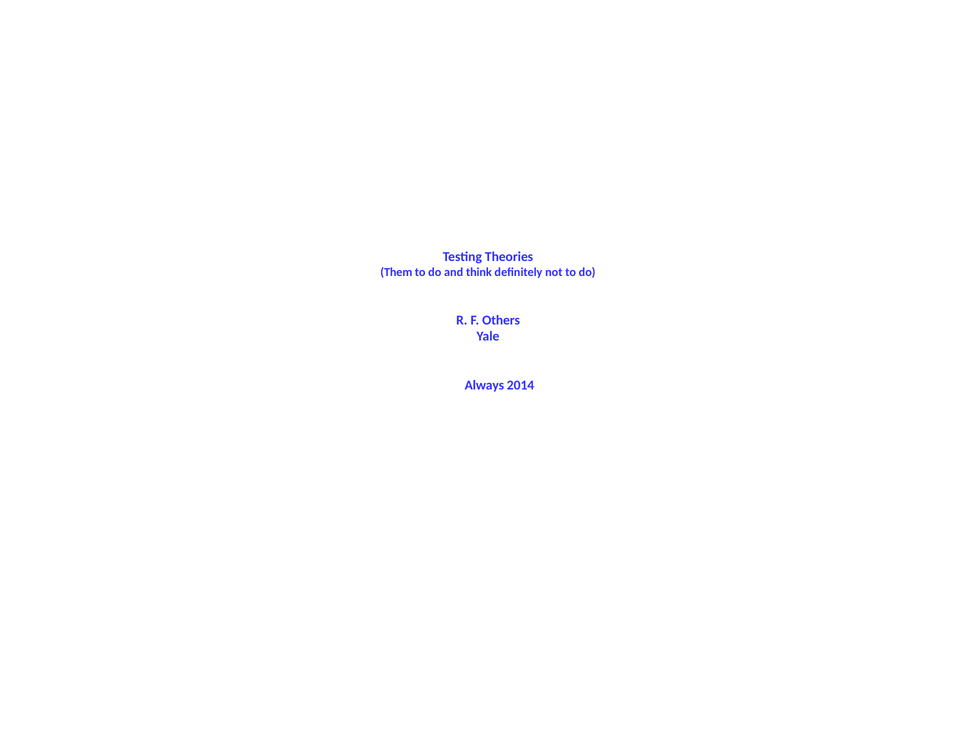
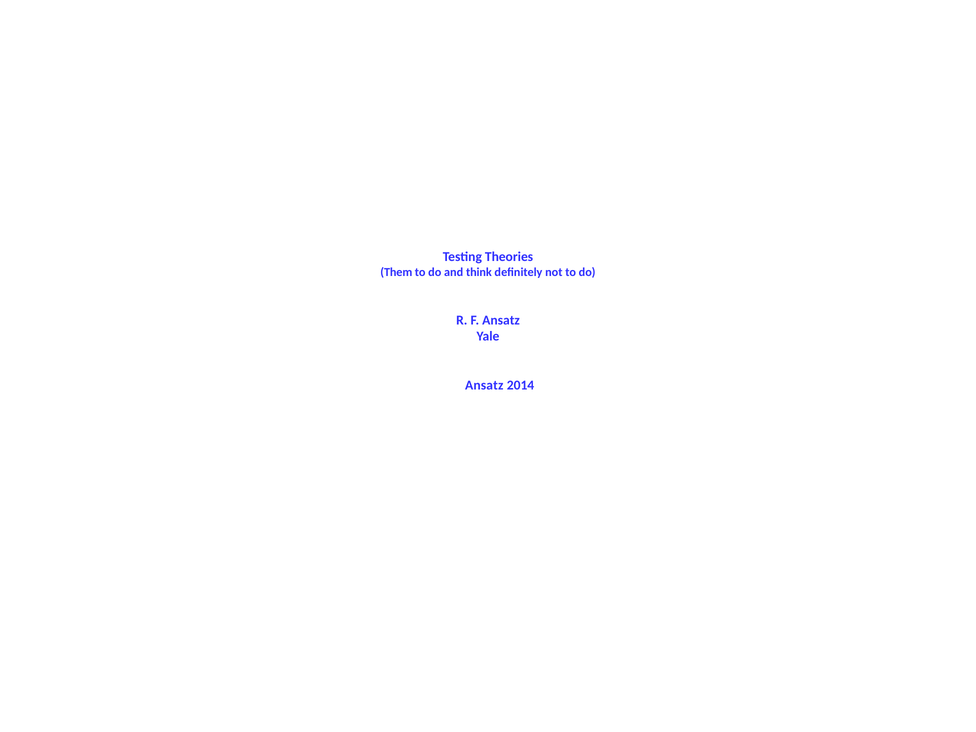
F Others: Others -> Ansatz
Always at (484, 385): Always -> Ansatz
